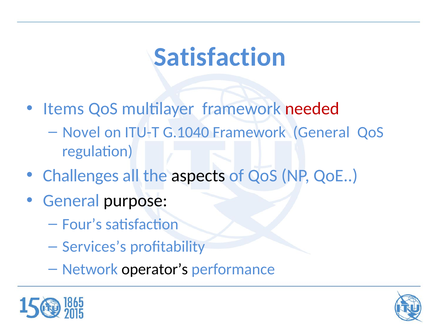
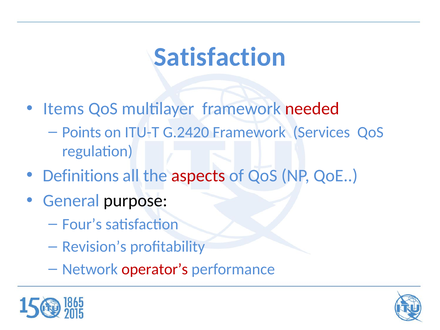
Novel: Novel -> Points
G.1040: G.1040 -> G.2420
Framework General: General -> Services
Challenges: Challenges -> Definitions
aspects colour: black -> red
Services’s: Services’s -> Revision’s
operator’s colour: black -> red
